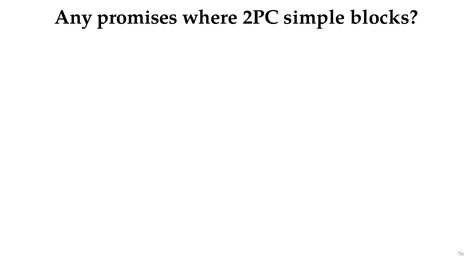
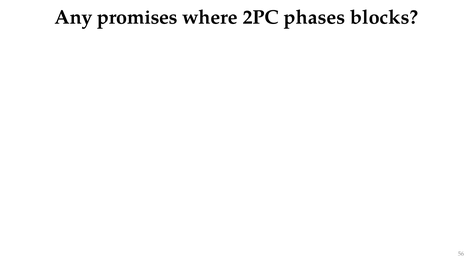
simple: simple -> phases
